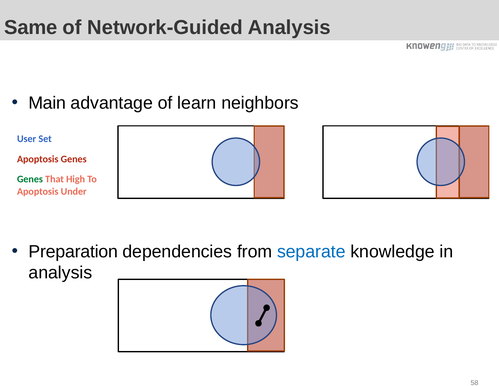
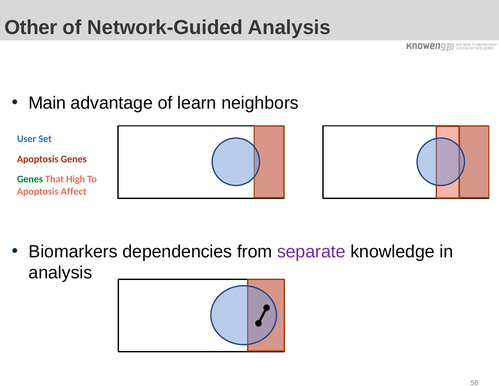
Same: Same -> Other
Under: Under -> Affect
Preparation: Preparation -> Biomarkers
separate colour: blue -> purple
